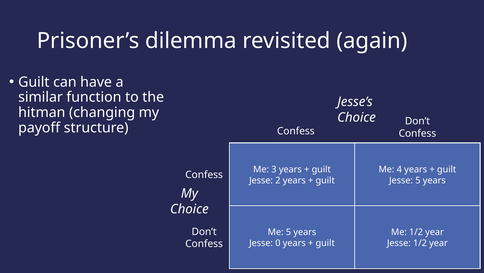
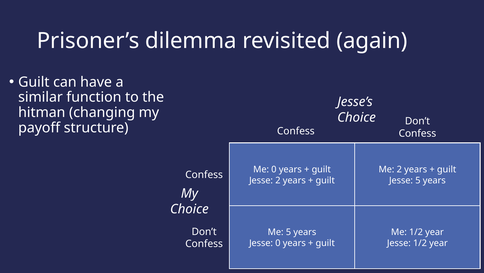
Me 3: 3 -> 0
Me 4: 4 -> 2
